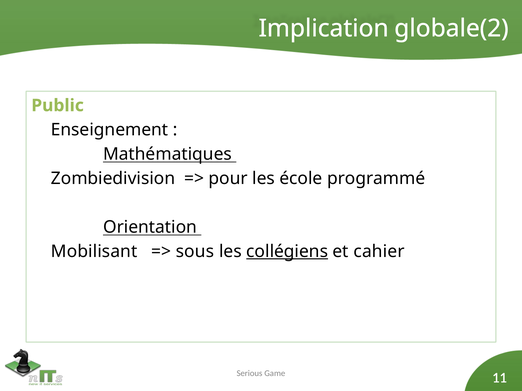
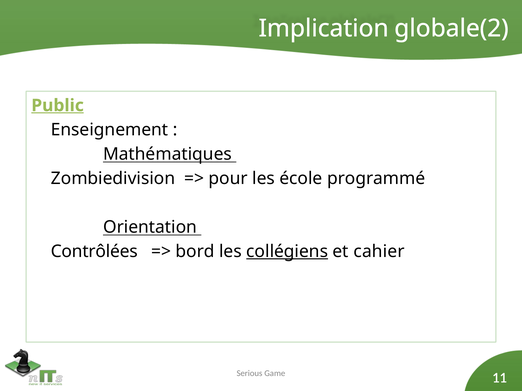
Public underline: none -> present
Mobilisant: Mobilisant -> Contrôlées
sous: sous -> bord
